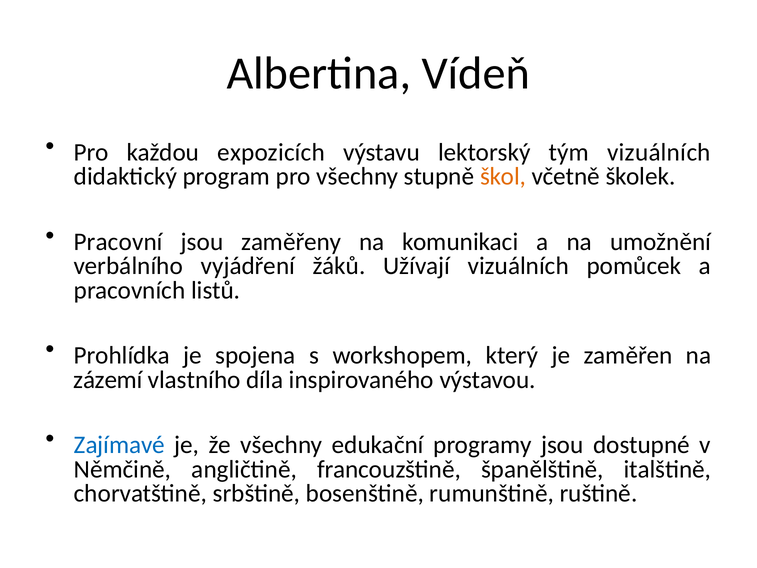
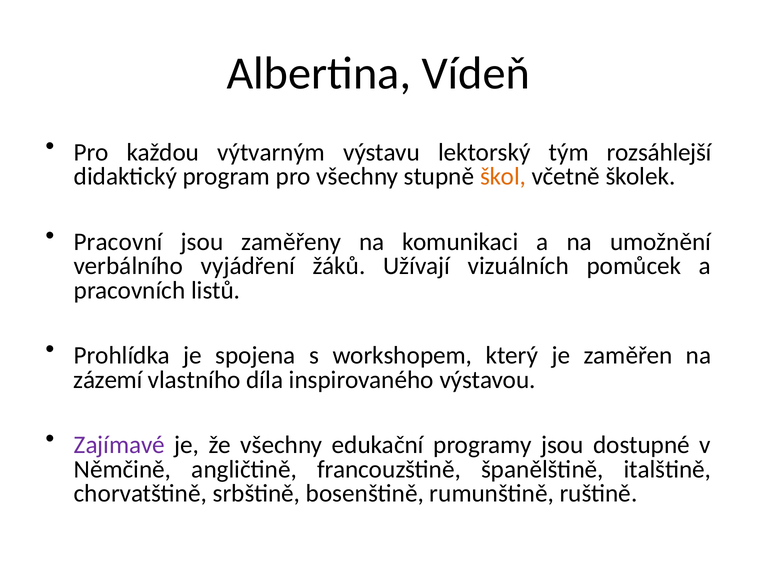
expozicích: expozicích -> výtvarným
tým vizuálních: vizuálních -> rozsáhlejší
Zajímavé colour: blue -> purple
